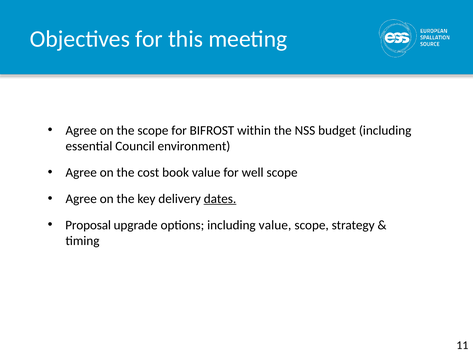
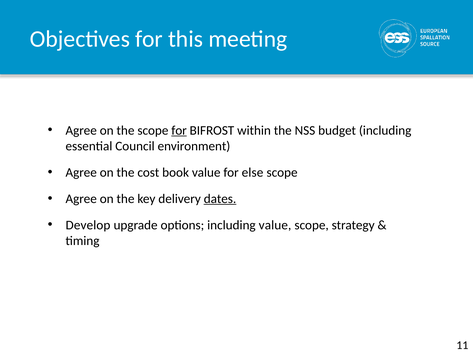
for at (179, 130) underline: none -> present
well: well -> else
Proposal: Proposal -> Develop
